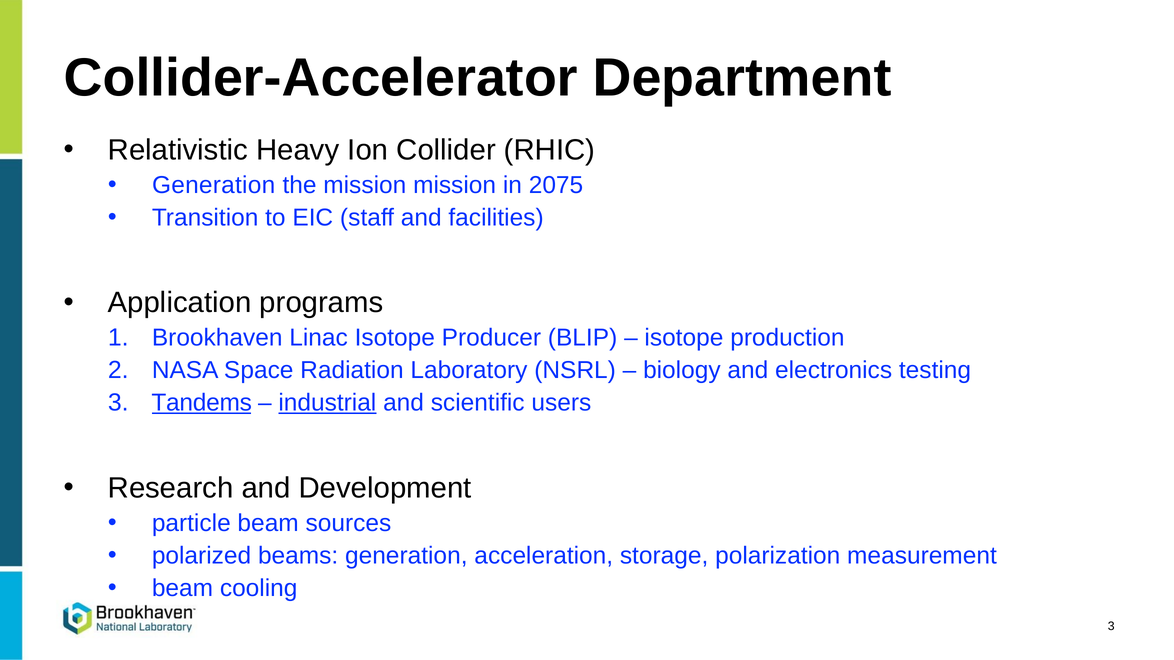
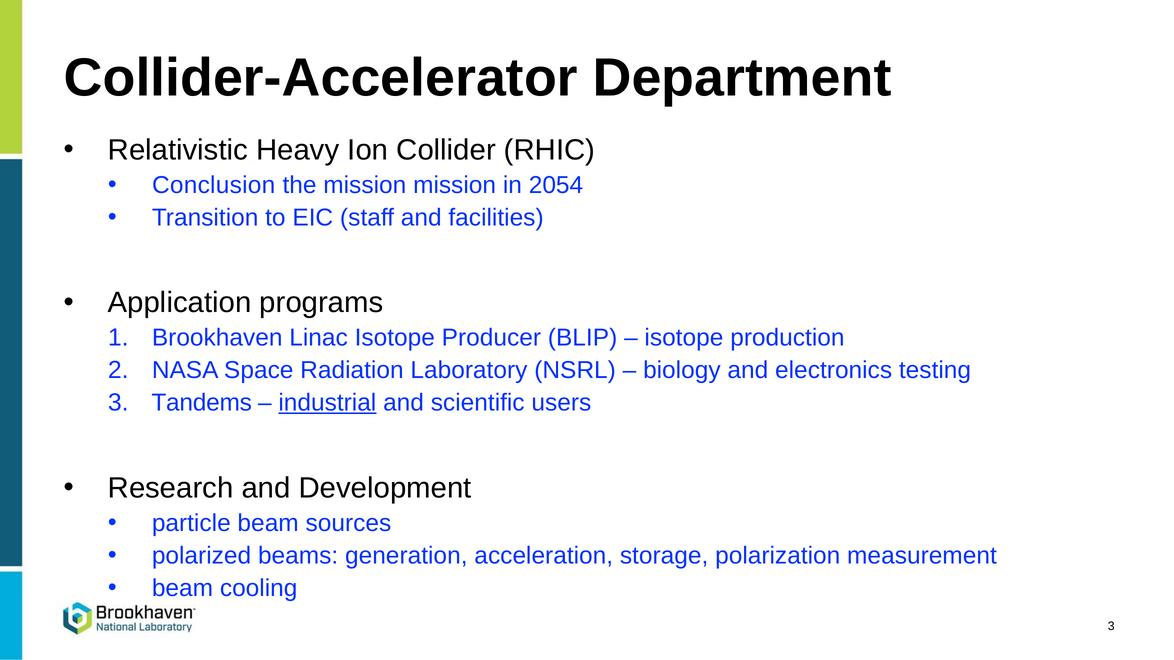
Generation at (214, 185): Generation -> Conclusion
2075: 2075 -> 2054
Tandems underline: present -> none
